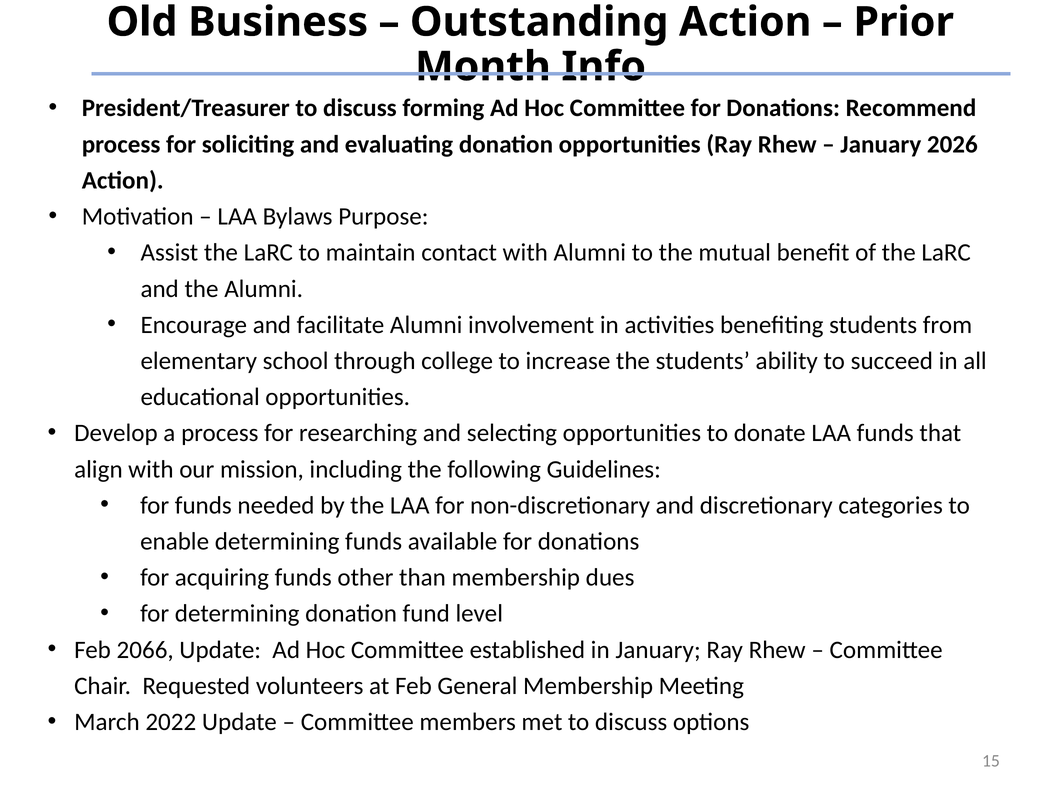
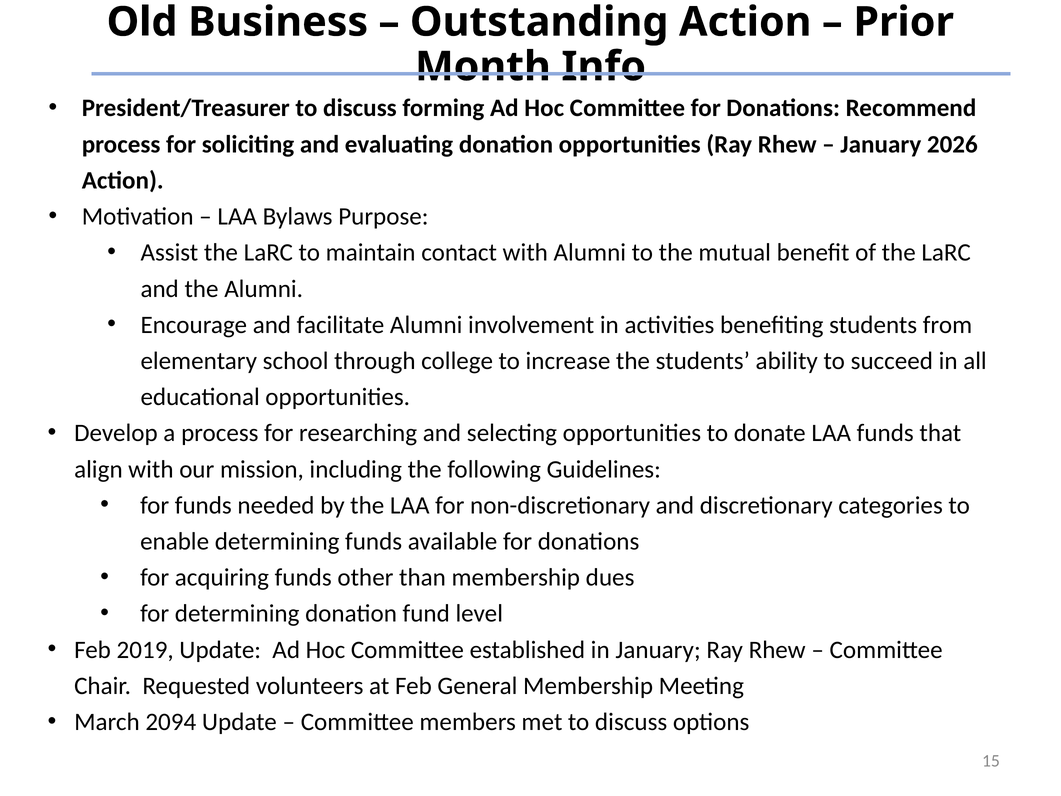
2066: 2066 -> 2019
2022: 2022 -> 2094
